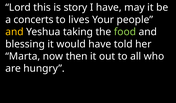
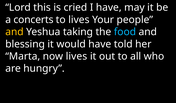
story: story -> cried
food colour: light green -> light blue
now then: then -> lives
